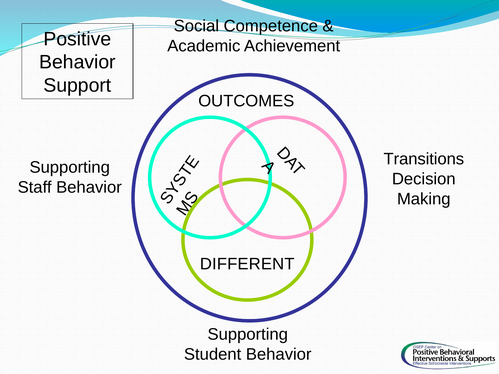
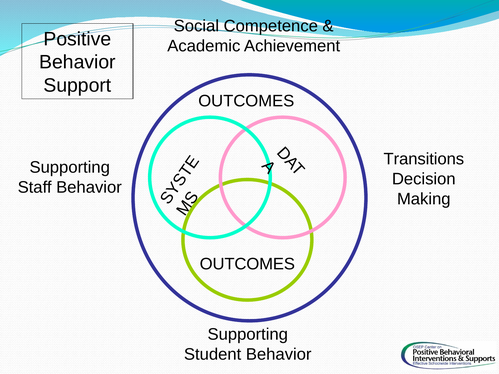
DIFFERENT at (247, 264): DIFFERENT -> OUTCOMES
